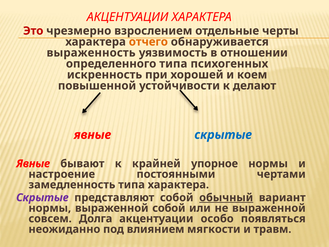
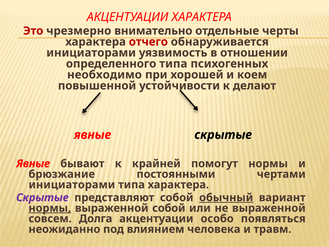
взрослением: взрослением -> внимательно
отчего colour: orange -> red
выраженность at (91, 53): выраженность -> инициаторами
искренность: искренность -> необходимо
скрытые at (223, 135) colour: blue -> black
упорное: упорное -> помогут
настроение: настроение -> брюзжание
замедленность at (72, 185): замедленность -> инициаторами
нормы at (50, 208) underline: none -> present
мягкости: мягкости -> человека
